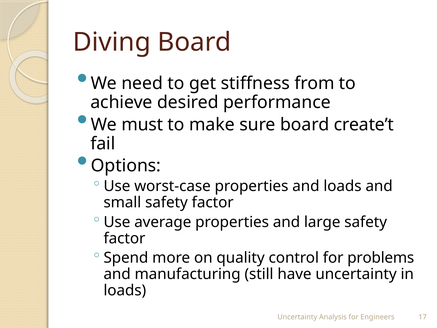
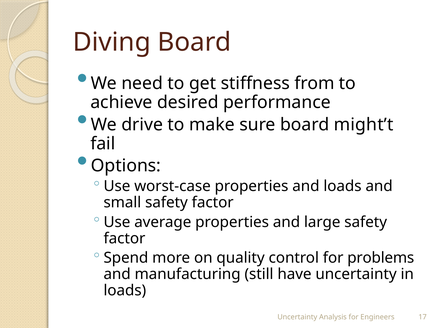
must: must -> drive
create’t: create’t -> might’t
